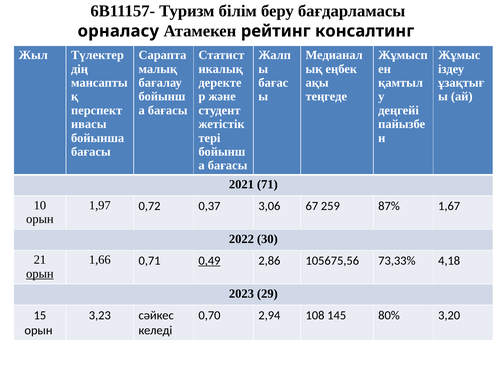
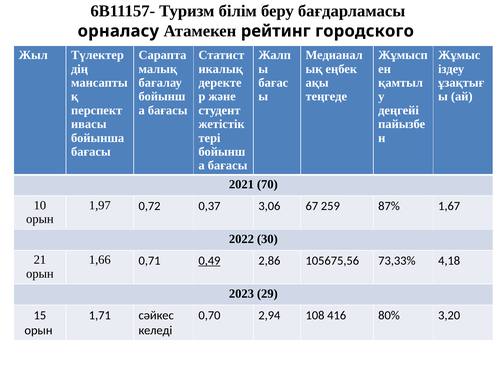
консалтинг: консалтинг -> городского
71: 71 -> 70
орын at (40, 274) underline: present -> none
3,23: 3,23 -> 1,71
145: 145 -> 416
